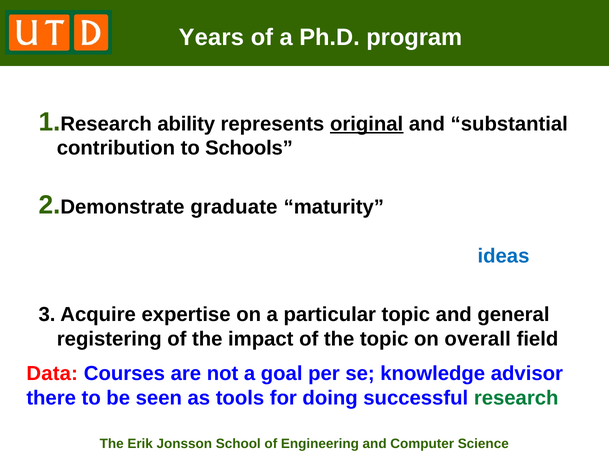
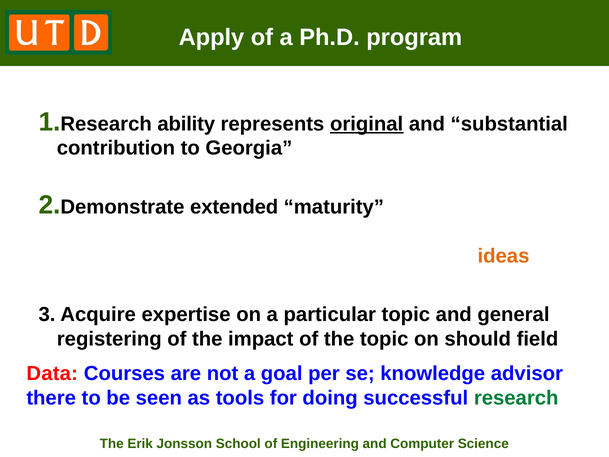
Years: Years -> Apply
Schools: Schools -> Georgia
graduate: graduate -> extended
ideas colour: blue -> orange
overall: overall -> should
